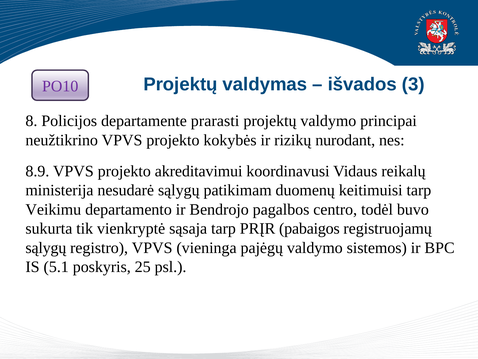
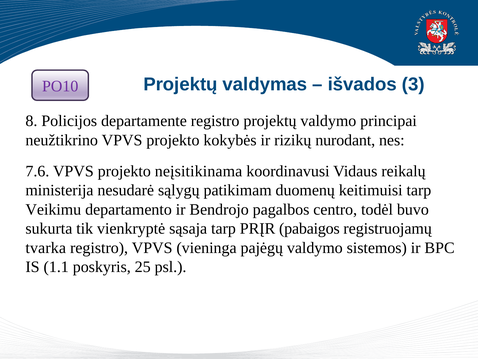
departamente prarasti: prarasti -> registro
8.9: 8.9 -> 7.6
akreditavimui: akreditavimui -> neįsitikinama
sąlygų at (46, 247): sąlygų -> tvarka
5.1: 5.1 -> 1.1
